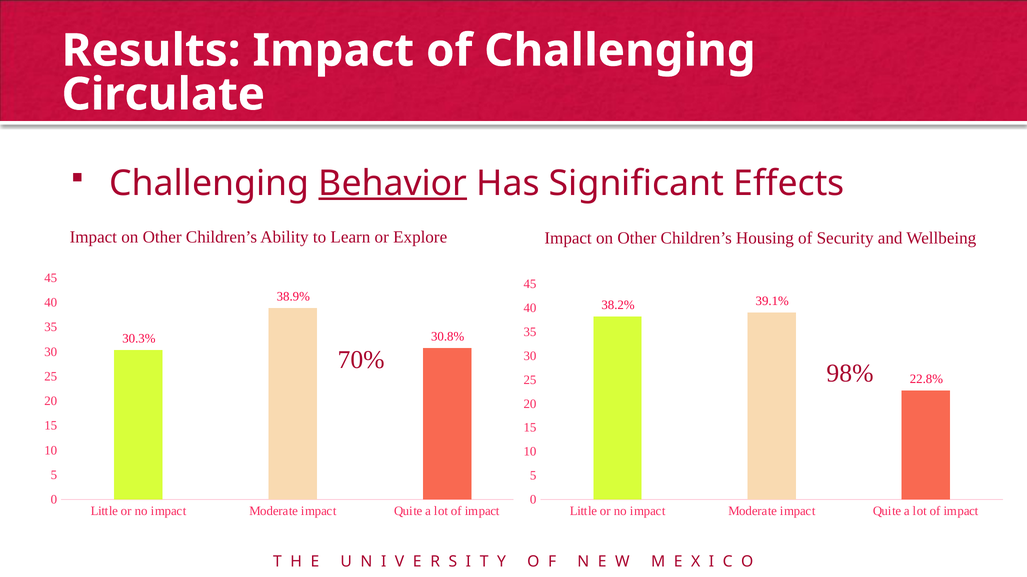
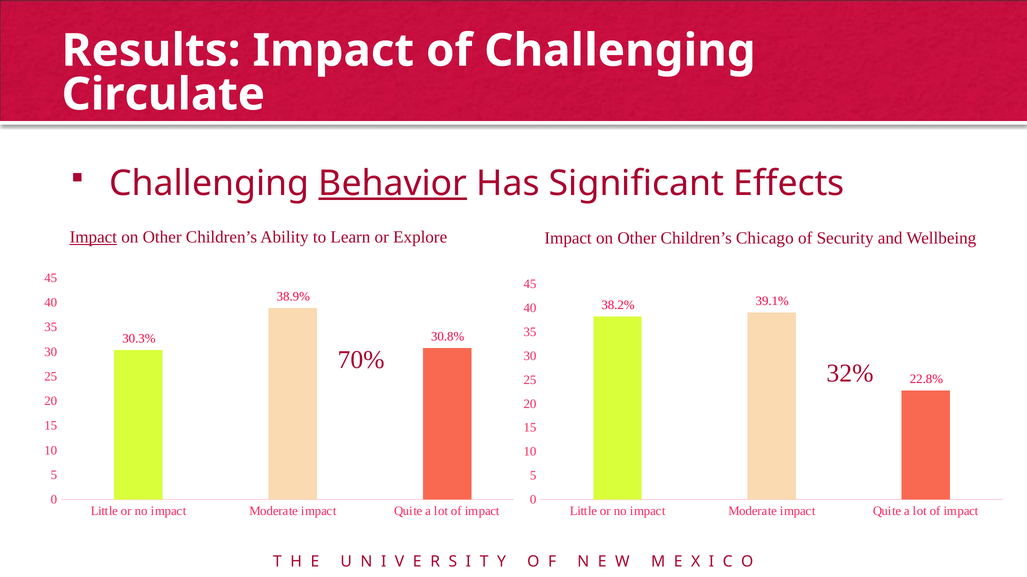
Impact at (93, 238) underline: none -> present
Housing: Housing -> Chicago
98%: 98% -> 32%
